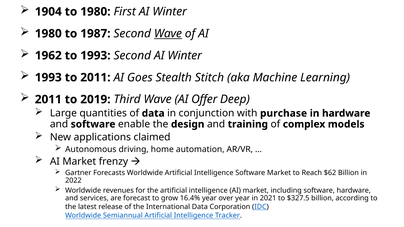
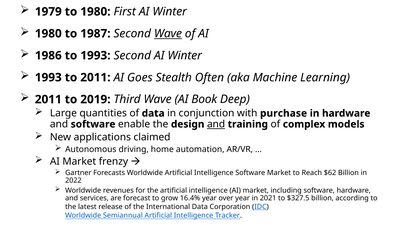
1904: 1904 -> 1979
1962: 1962 -> 1986
Stitch: Stitch -> Often
Offer: Offer -> Book
and at (216, 124) underline: none -> present
